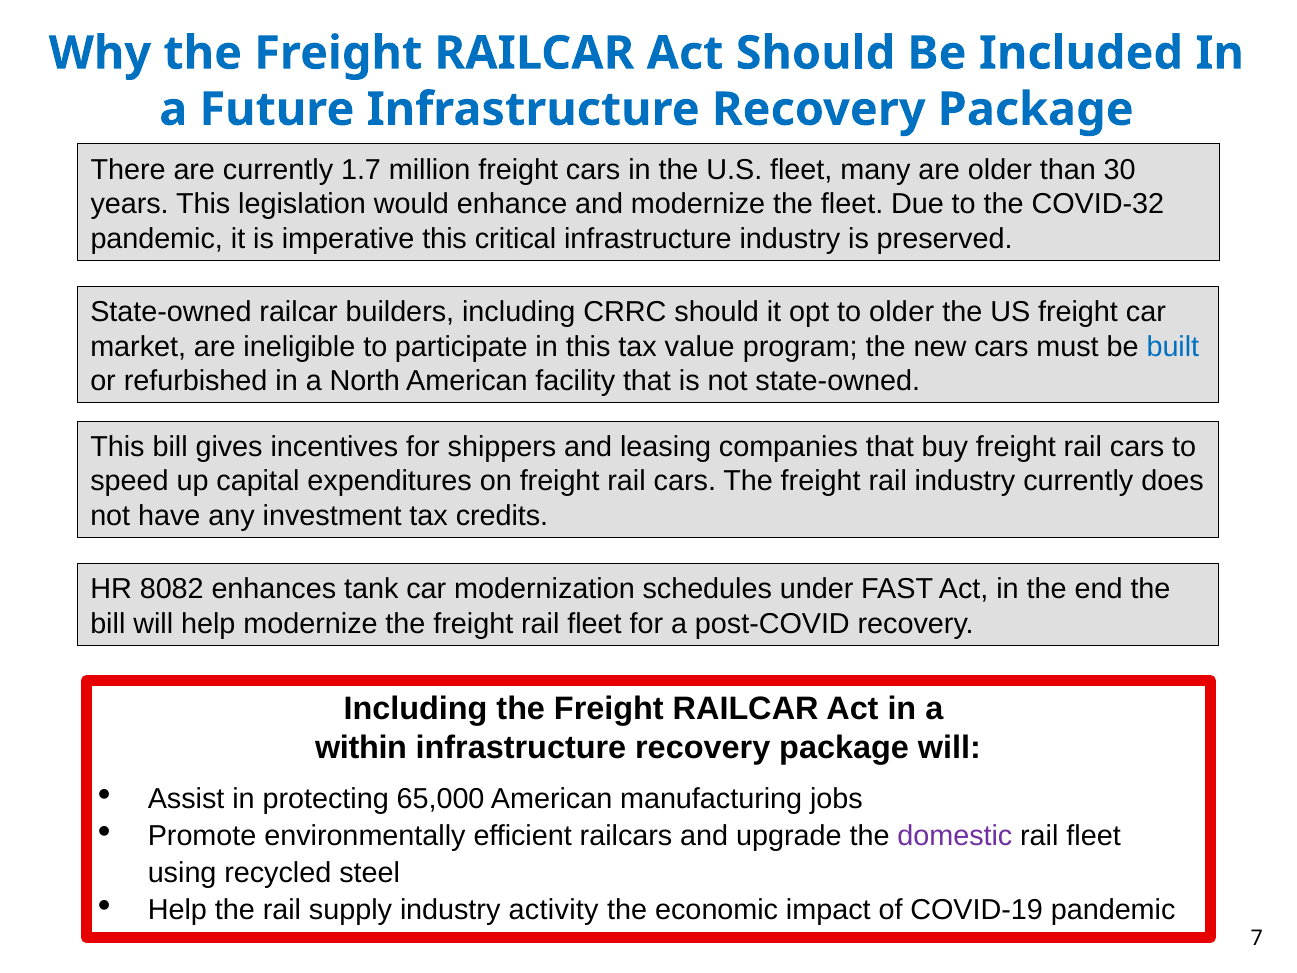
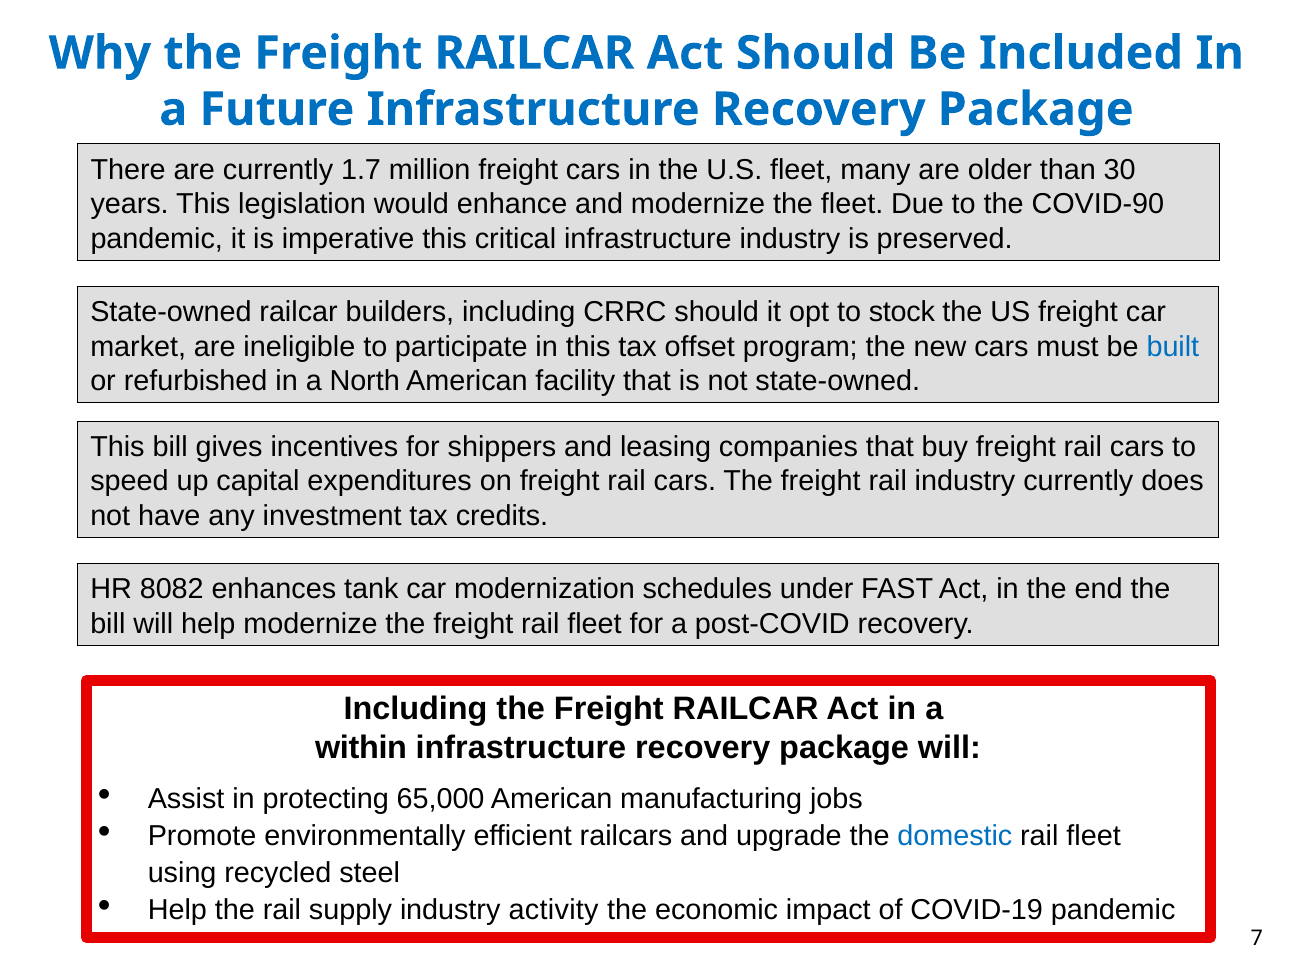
COVID-32: COVID-32 -> COVID-90
to older: older -> stock
value: value -> offset
domestic colour: purple -> blue
